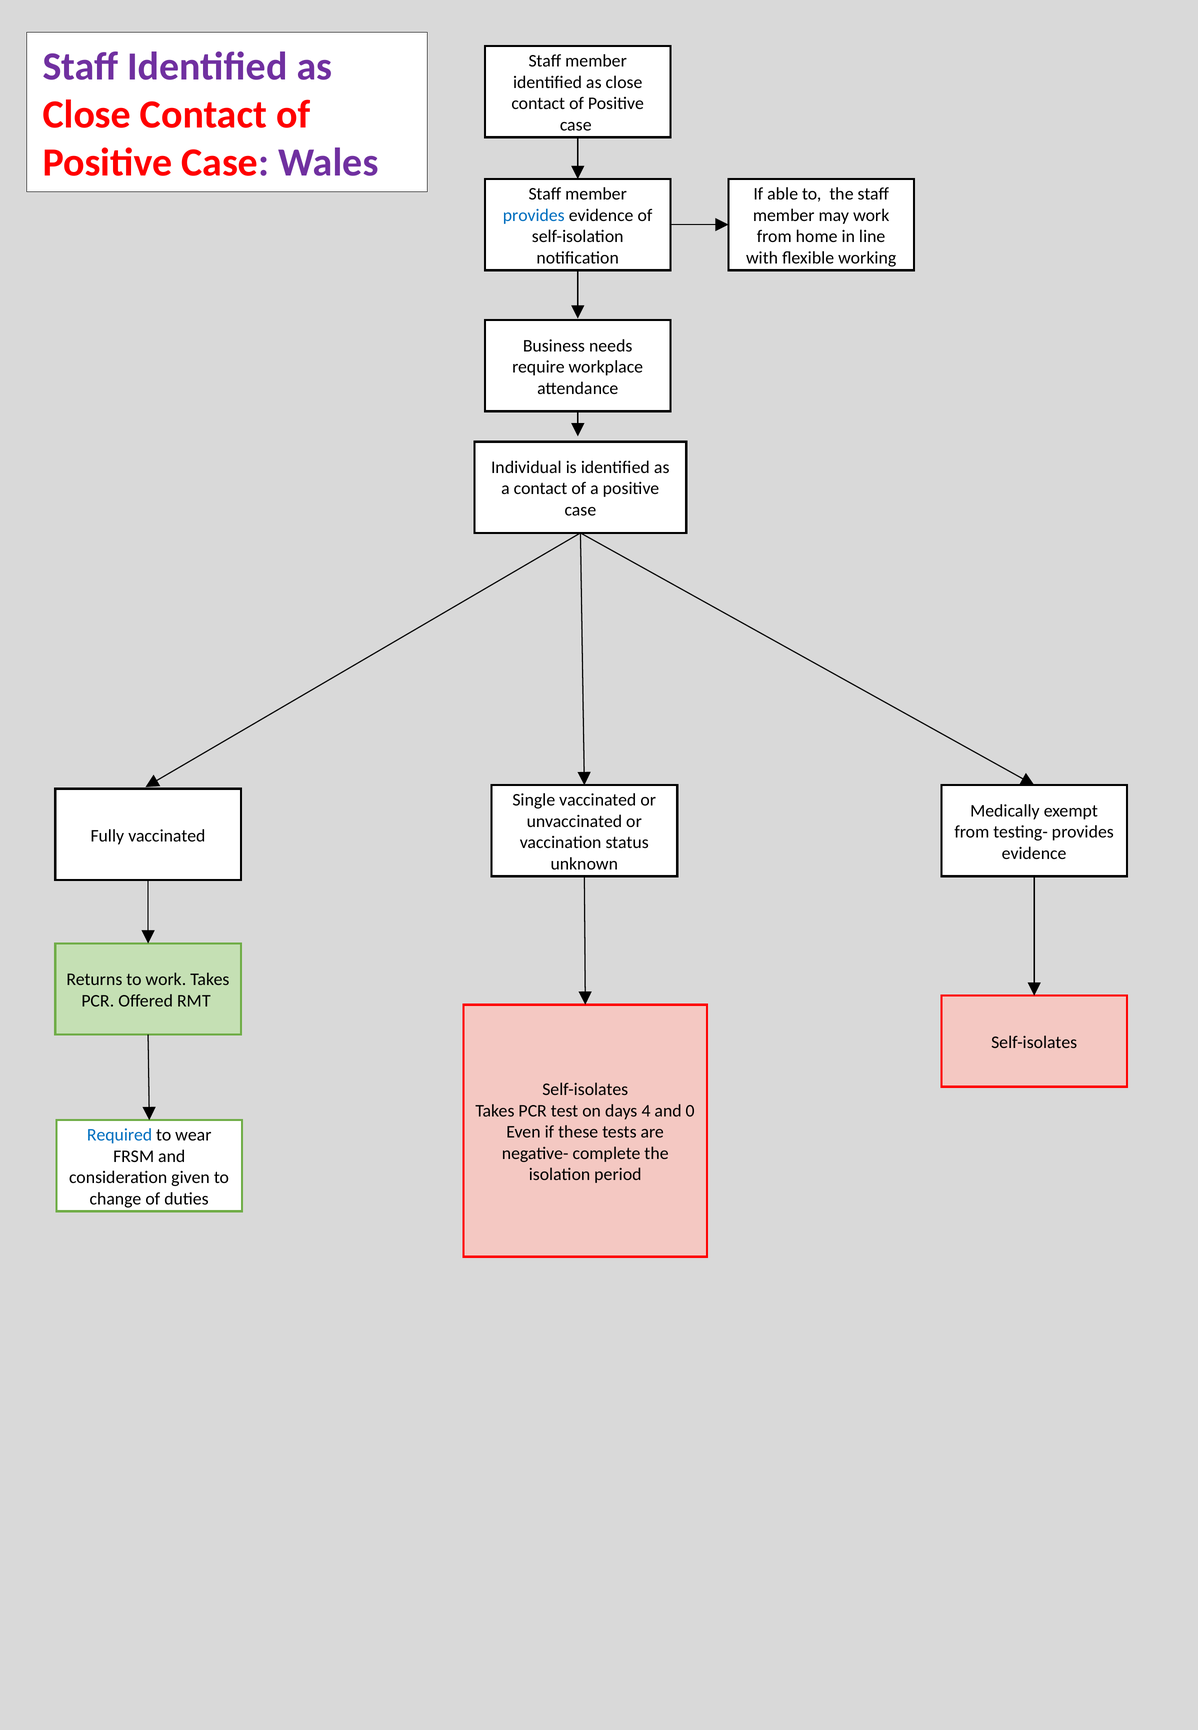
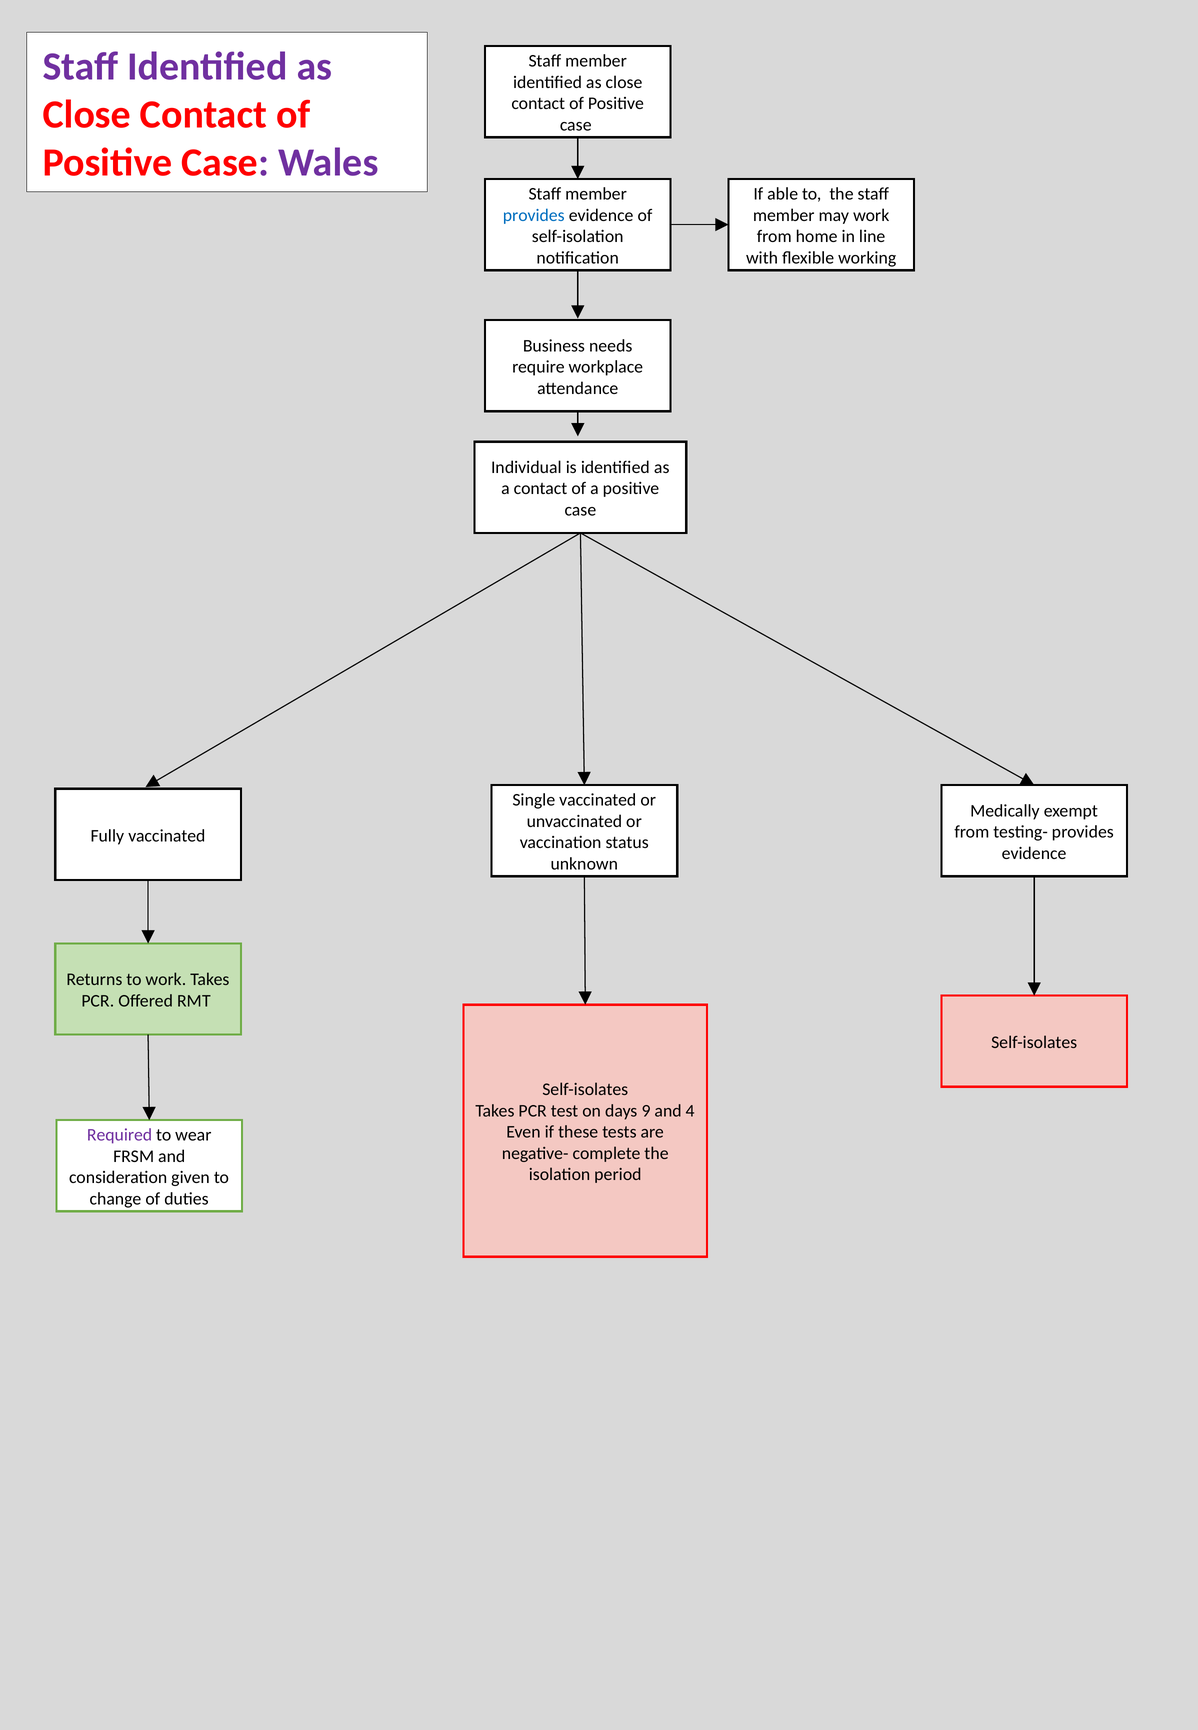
4: 4 -> 9
0: 0 -> 4
Required colour: blue -> purple
